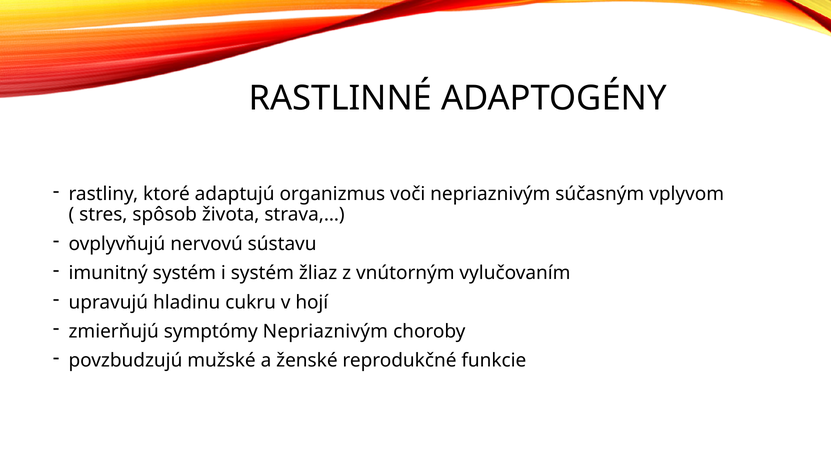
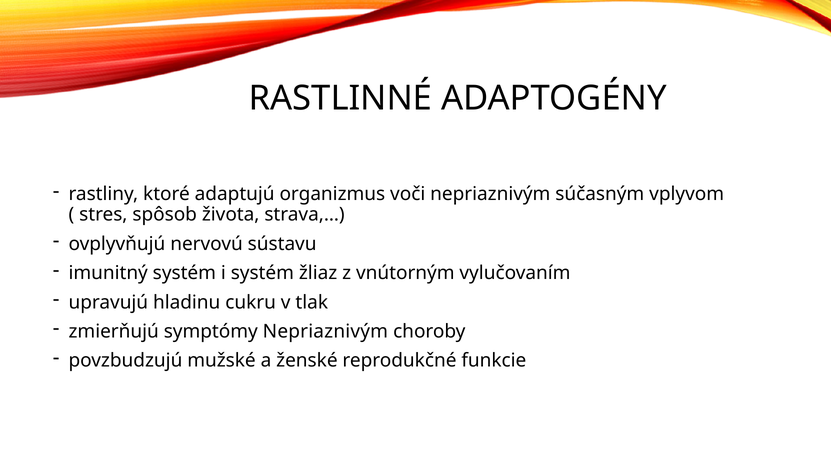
hojí: hojí -> tlak
